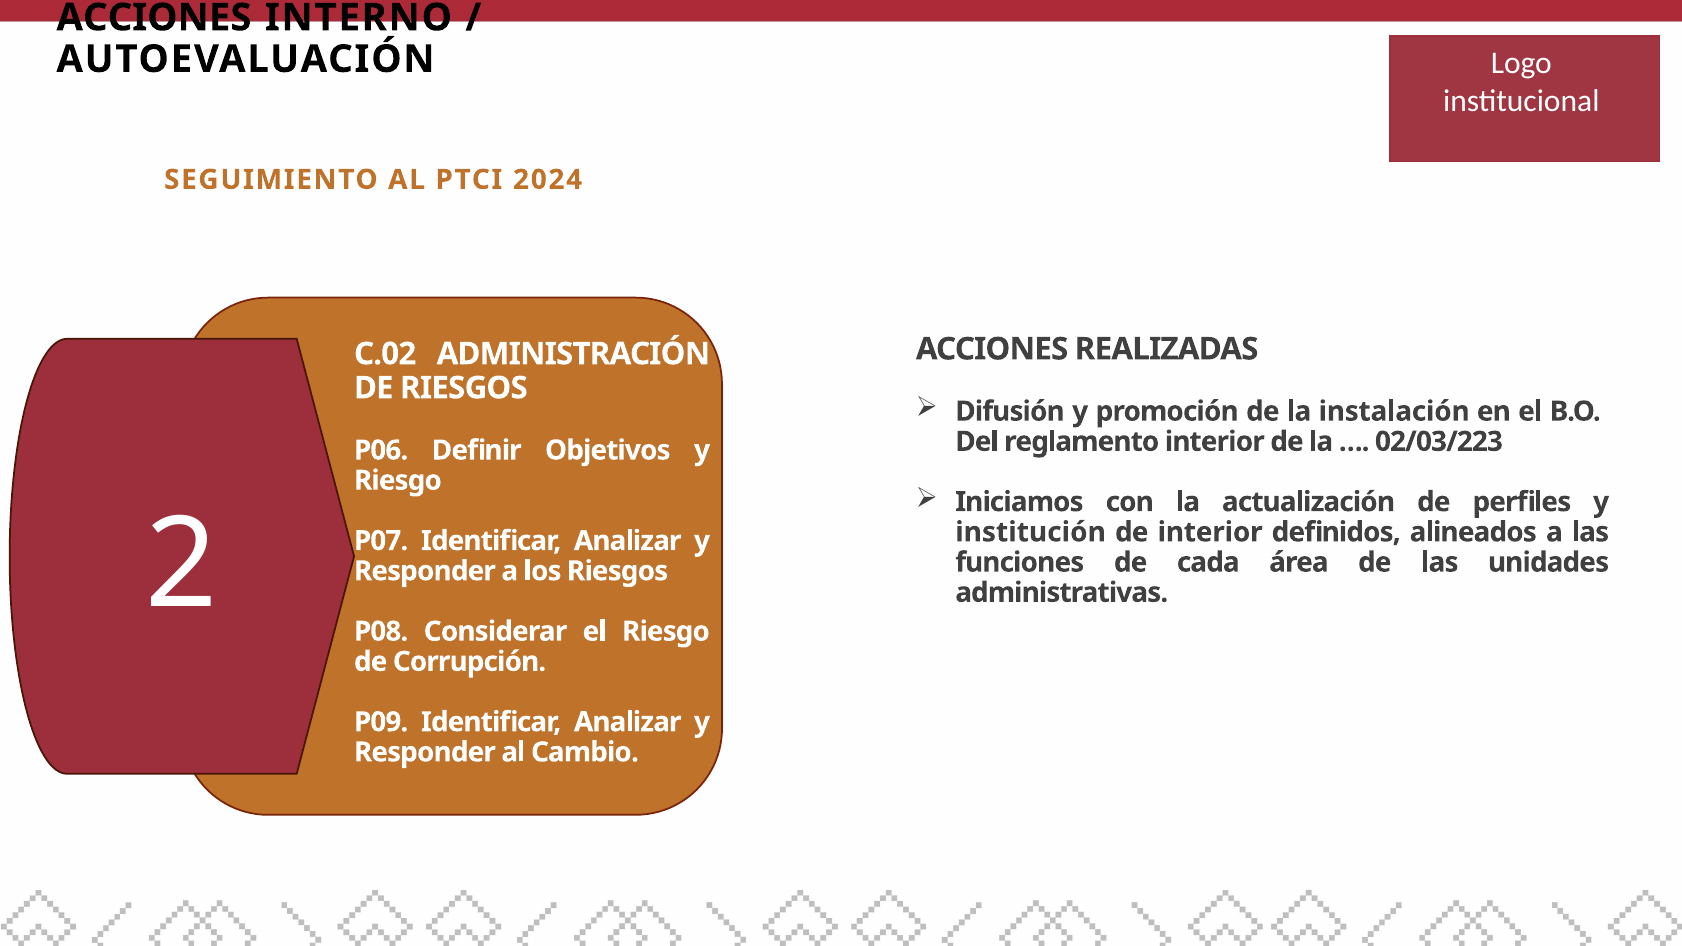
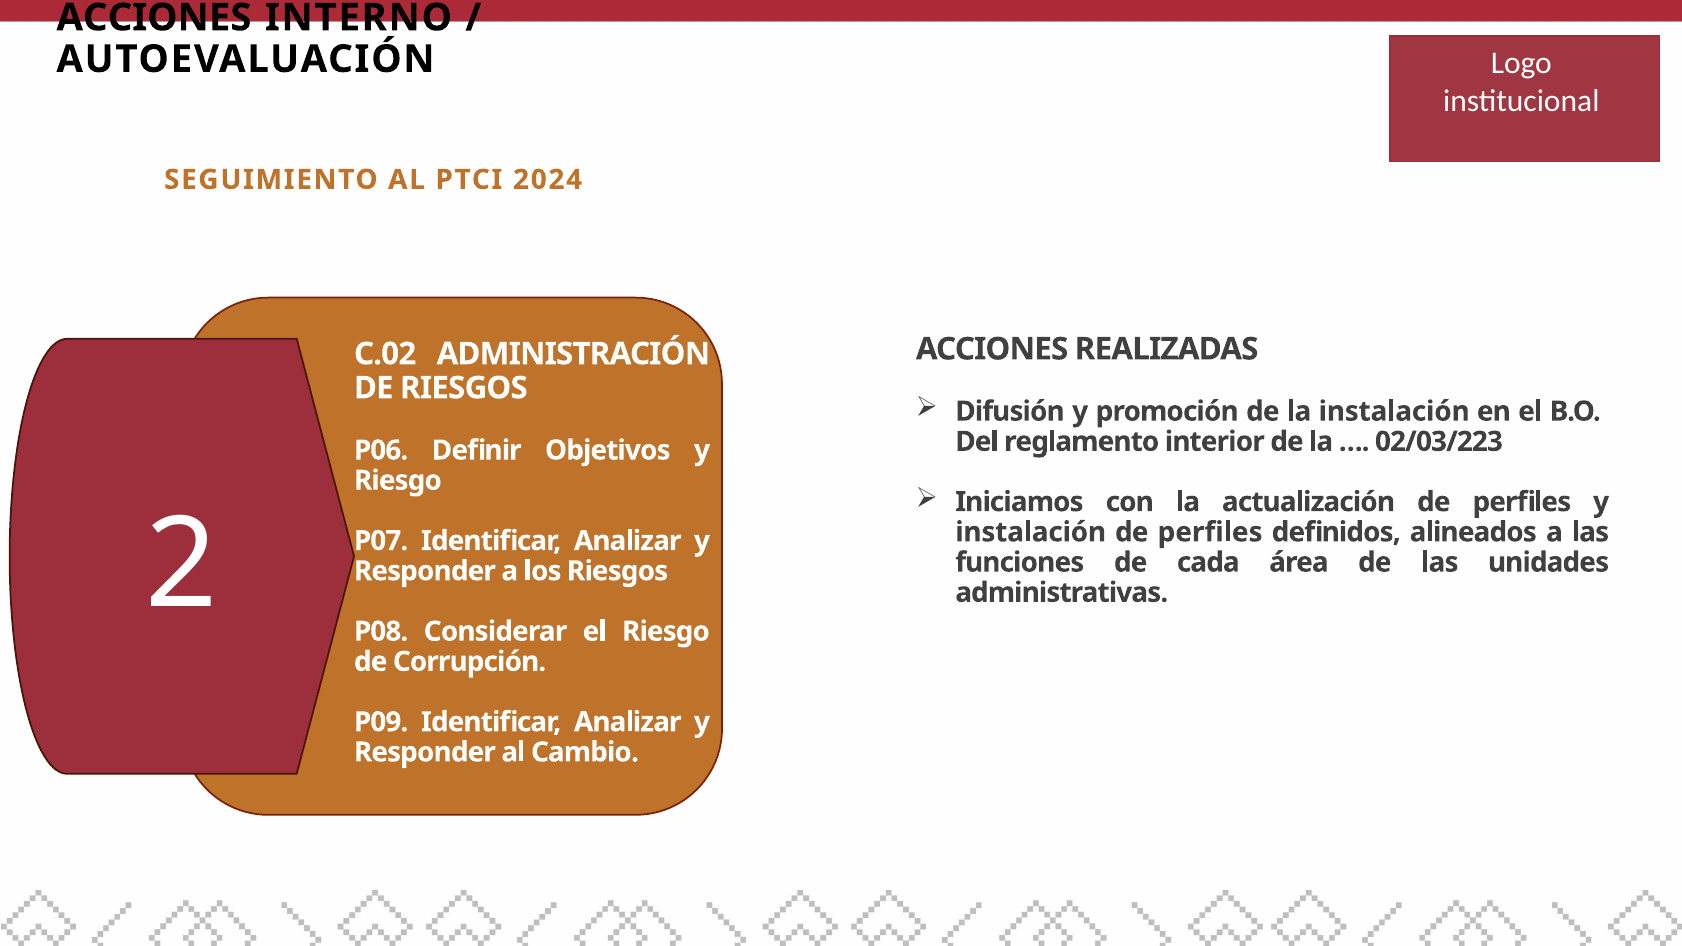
institución at (1031, 532): institución -> instalación
interior at (1210, 532): interior -> perfiles
